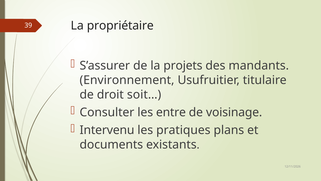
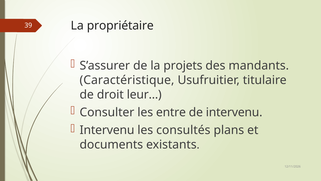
Environnement: Environnement -> Caractéristique
soit…: soit… -> leur…
de voisinage: voisinage -> intervenu
pratiques: pratiques -> consultés
